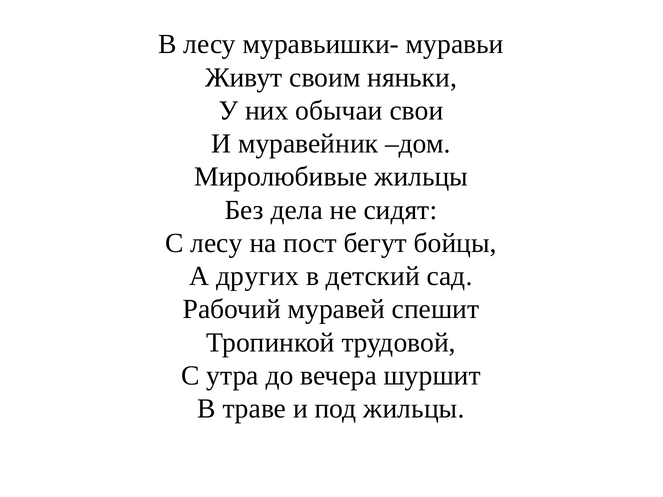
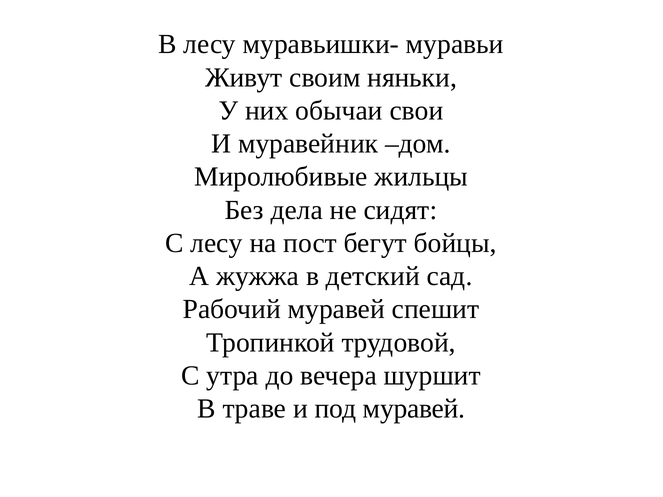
других: других -> жужжа
под жильцы: жильцы -> муравей
